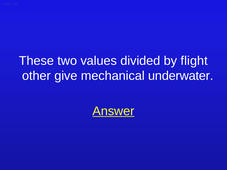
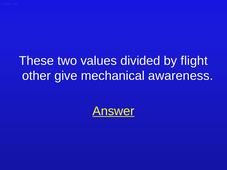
underwater: underwater -> awareness
